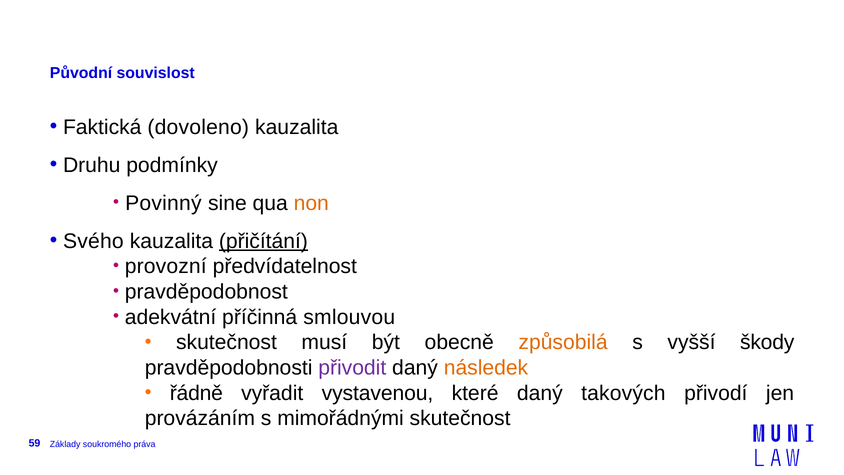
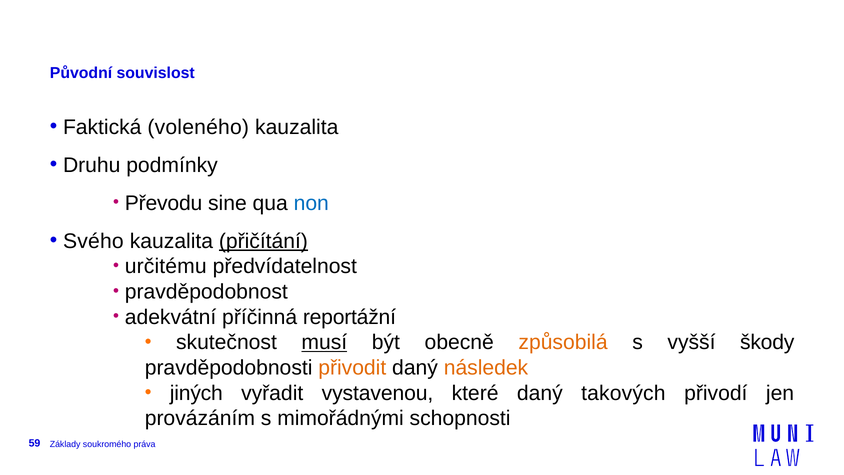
dovoleno: dovoleno -> voleného
Povinný: Povinný -> Převodu
non colour: orange -> blue
provozní: provozní -> určitému
smlouvou: smlouvou -> reportážní
musí underline: none -> present
přivodit colour: purple -> orange
řádně: řádně -> jiných
mimořádnými skutečnost: skutečnost -> schopnosti
